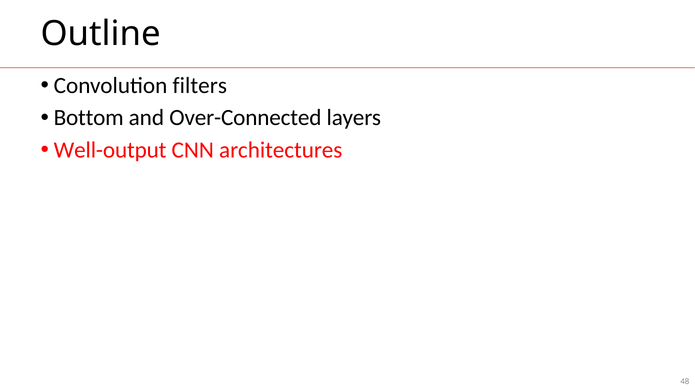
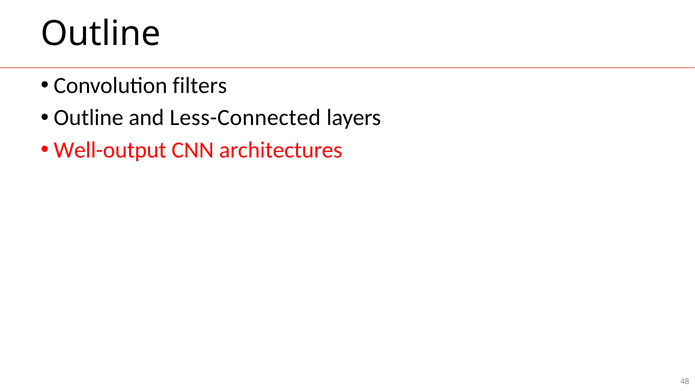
Bottom at (89, 118): Bottom -> Outline
Over-Connected: Over-Connected -> Less-Connected
